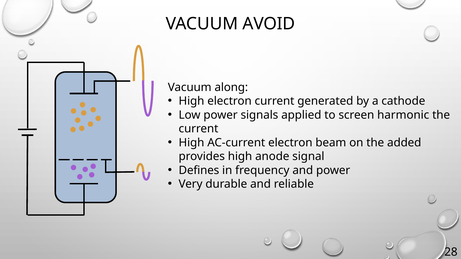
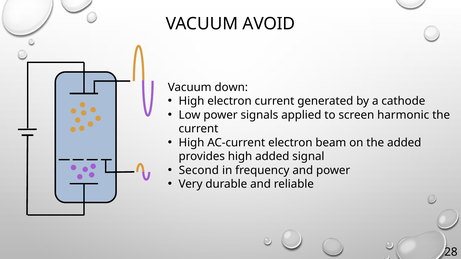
along: along -> down
high anode: anode -> added
Defines: Defines -> Second
